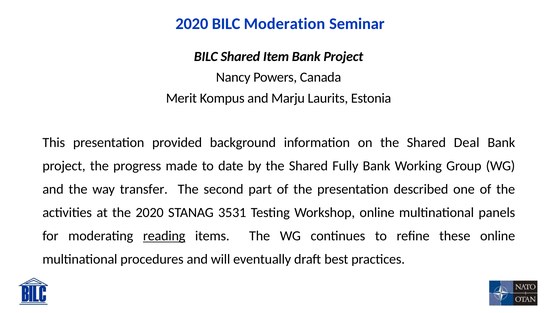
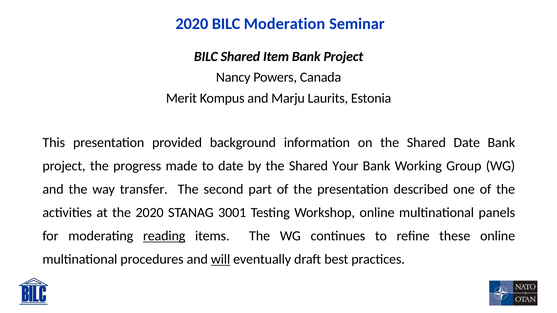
Shared Deal: Deal -> Date
Fully: Fully -> Your
3531: 3531 -> 3001
will underline: none -> present
